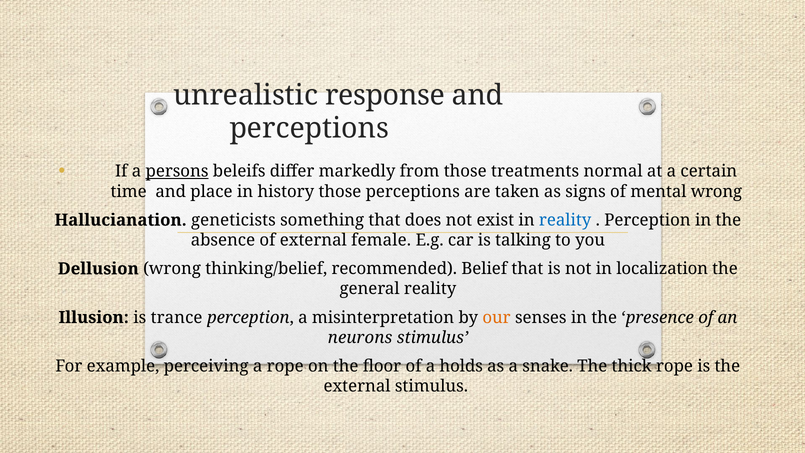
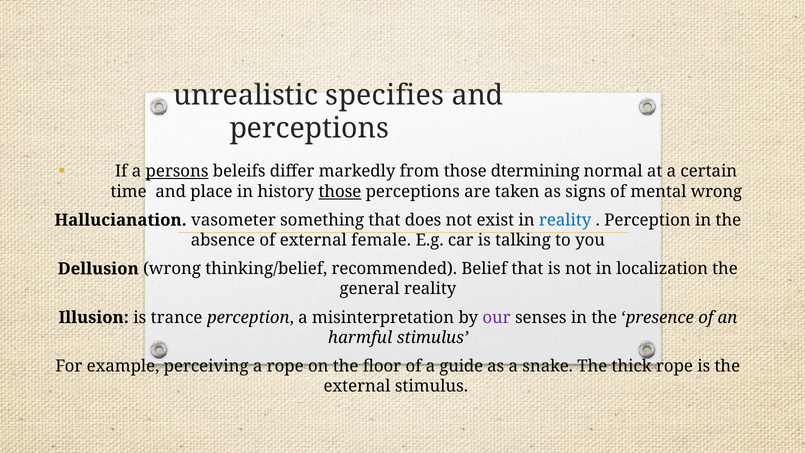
response: response -> specifies
treatments: treatments -> dtermining
those at (340, 192) underline: none -> present
geneticists: geneticists -> vasometer
our colour: orange -> purple
neurons: neurons -> harmful
holds: holds -> guide
